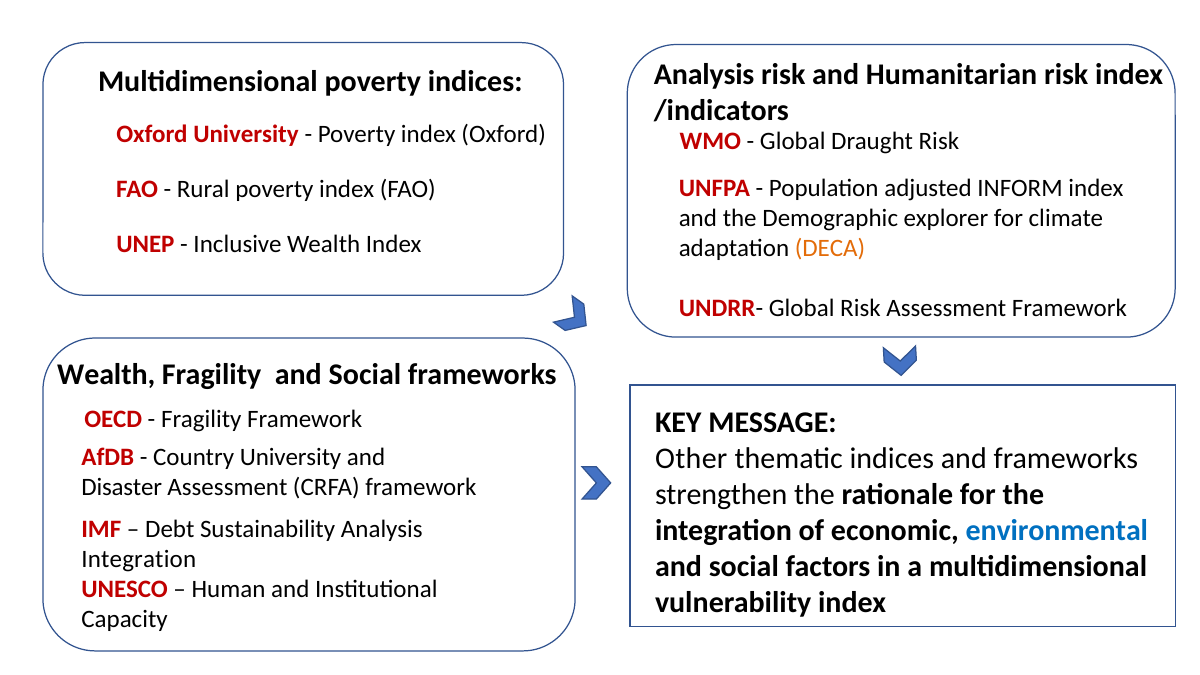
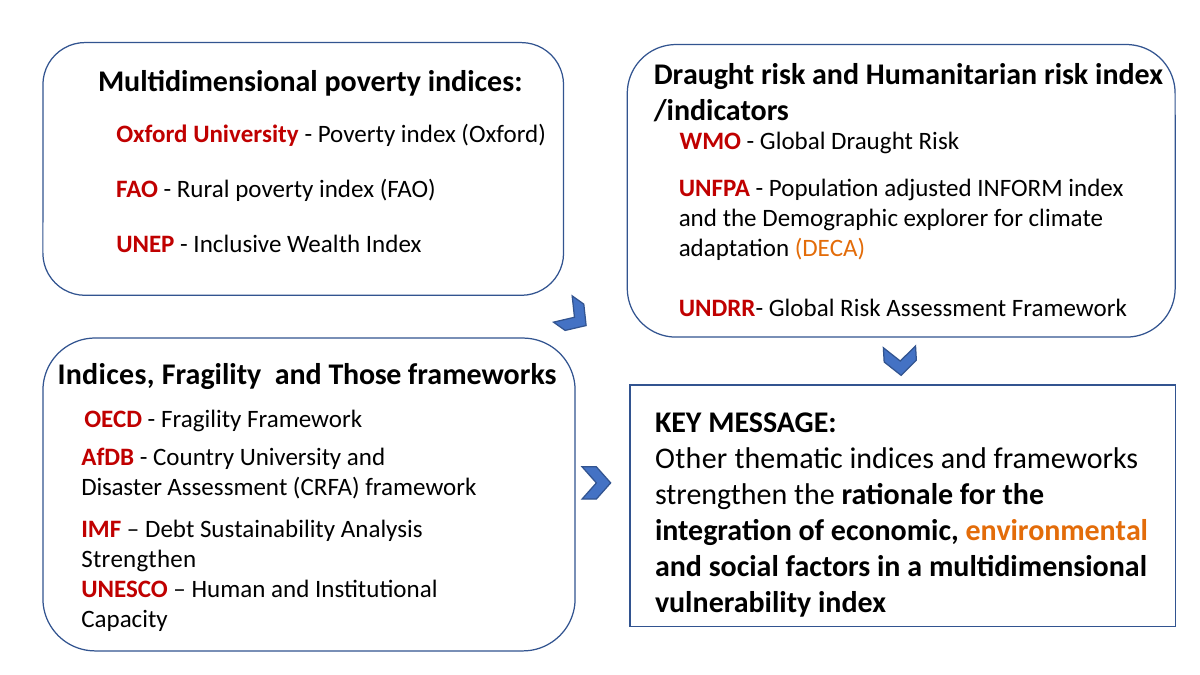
indices Analysis: Analysis -> Draught
Wealth at (106, 375): Wealth -> Indices
Fragility and Social: Social -> Those
environmental colour: blue -> orange
Integration at (139, 559): Integration -> Strengthen
